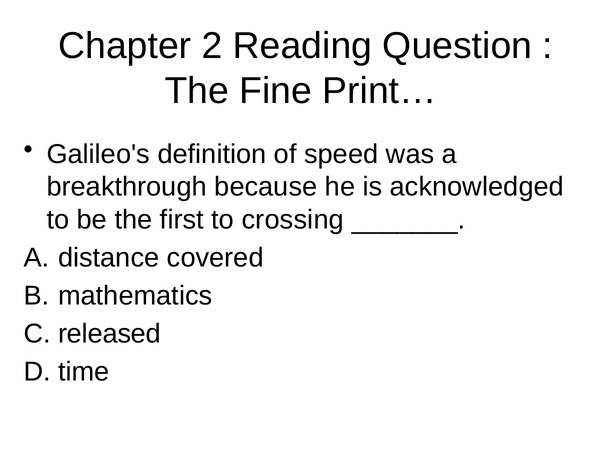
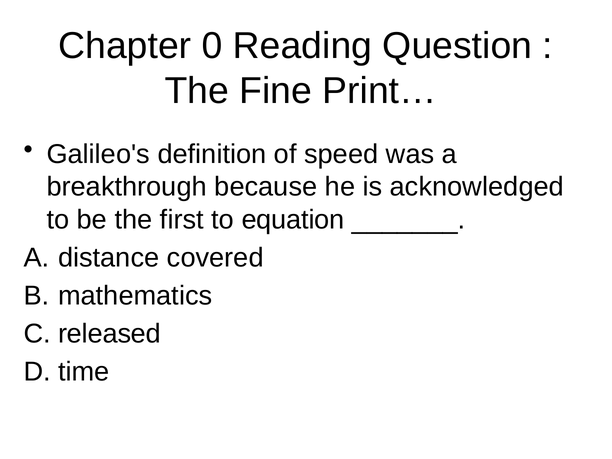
2: 2 -> 0
crossing: crossing -> equation
